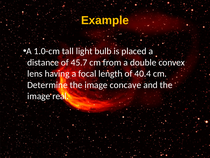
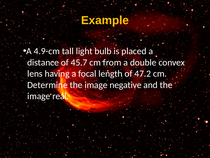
1.0-cm: 1.0-cm -> 4.9-cm
40.4: 40.4 -> 47.2
concave: concave -> negative
